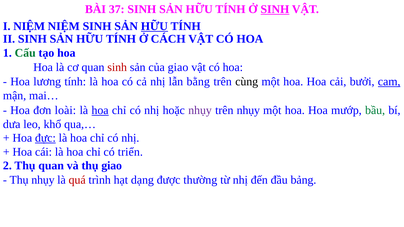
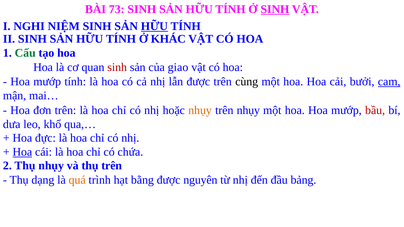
37: 37 -> 73
I NIỆM: NIỆM -> NGHI
CÁCH: CÁCH -> KHÁC
lương at (47, 82): lương -> mướp
lẫn bằng: bằng -> được
đơn loài: loài -> trên
hoa at (100, 110) underline: present -> none
nhụy at (200, 110) colour: purple -> orange
bầu colour: green -> red
đực underline: present -> none
Hoa at (22, 152) underline: none -> present
triển: triển -> chứa
Thụ quan: quan -> nhụy
thụ giao: giao -> trên
Thụ nhụy: nhụy -> dạng
quá colour: red -> orange
dạng: dạng -> bằng
thường: thường -> nguyên
